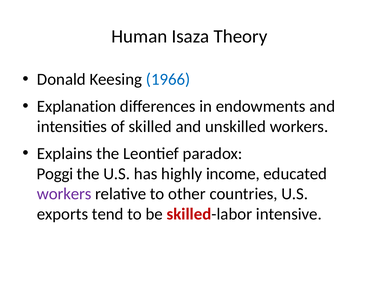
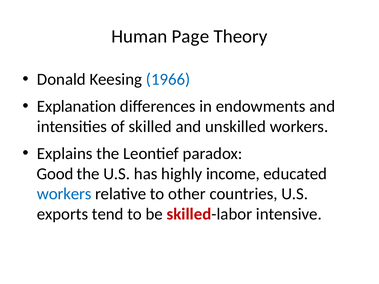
Isaza: Isaza -> Page
Poggi: Poggi -> Good
workers at (64, 194) colour: purple -> blue
